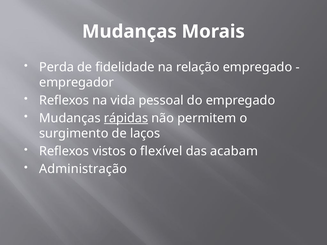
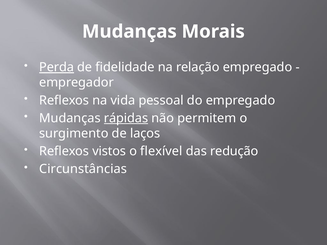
Perda underline: none -> present
acabam: acabam -> redução
Administração: Administração -> Circunstâncias
